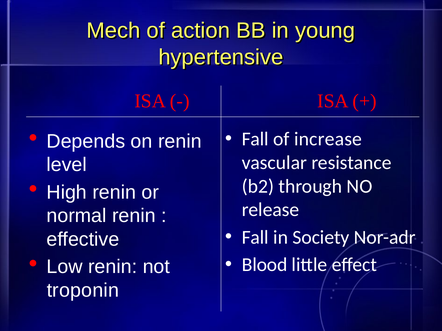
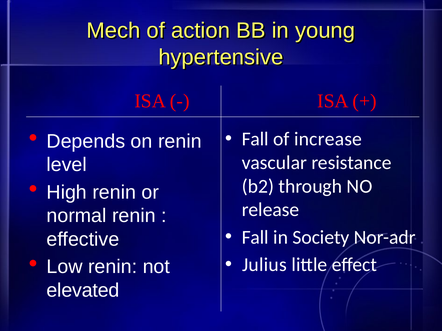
Blood: Blood -> Julius
troponin: troponin -> elevated
